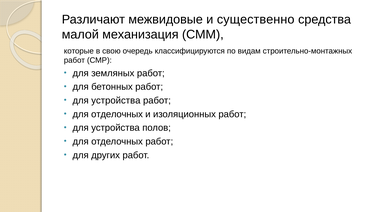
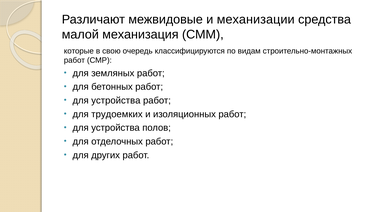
существенно: существенно -> механизации
отделочных at (117, 114): отделочных -> трудоемких
